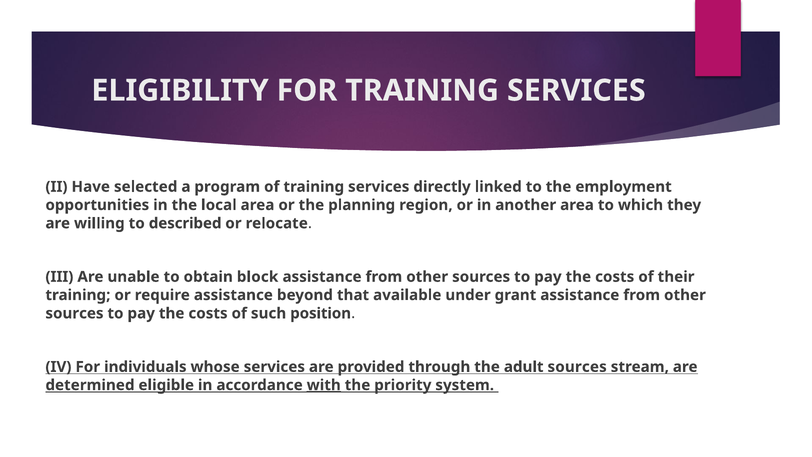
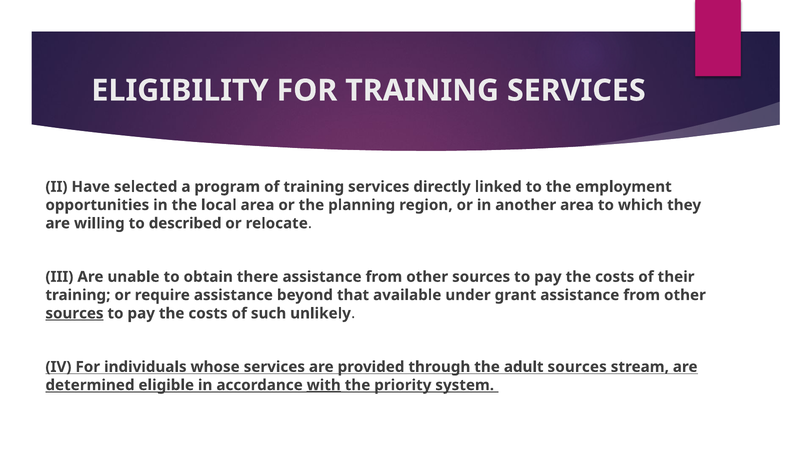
block: block -> there
sources at (74, 313) underline: none -> present
position: position -> unlikely
